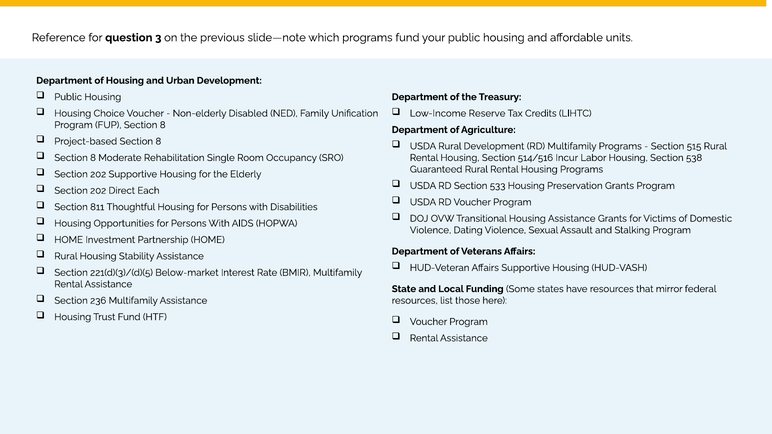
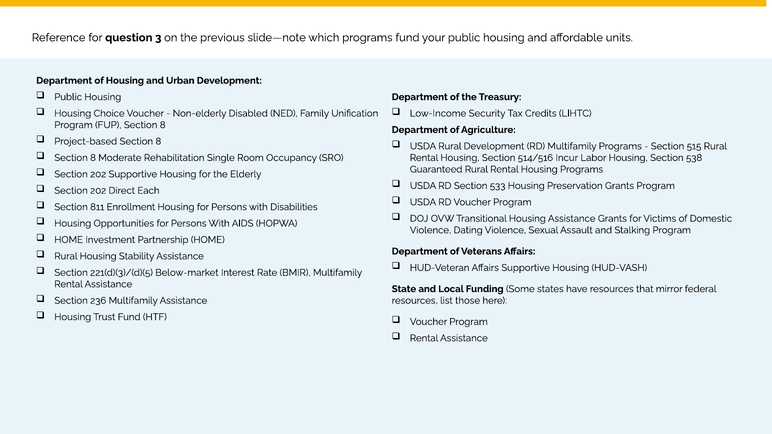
Reserve: Reserve -> Security
Thoughtful: Thoughtful -> Enrollment
